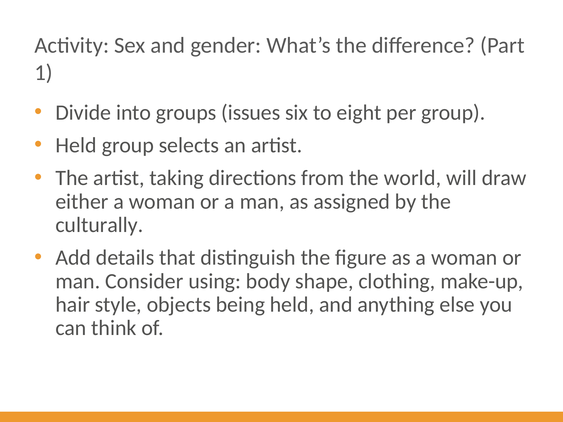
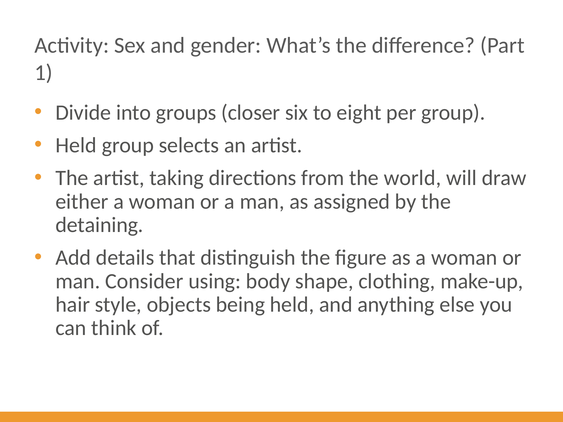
issues: issues -> closer
culturally: culturally -> detaining
